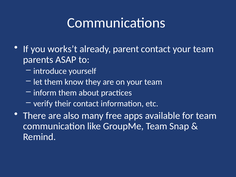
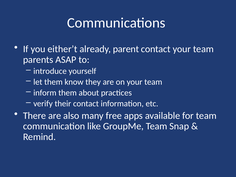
works’t: works’t -> either’t
